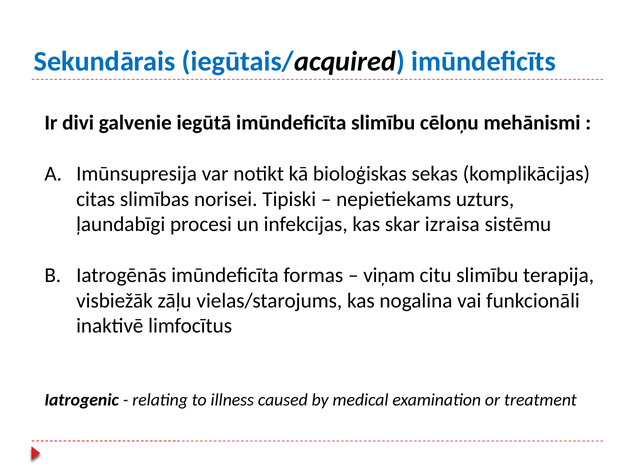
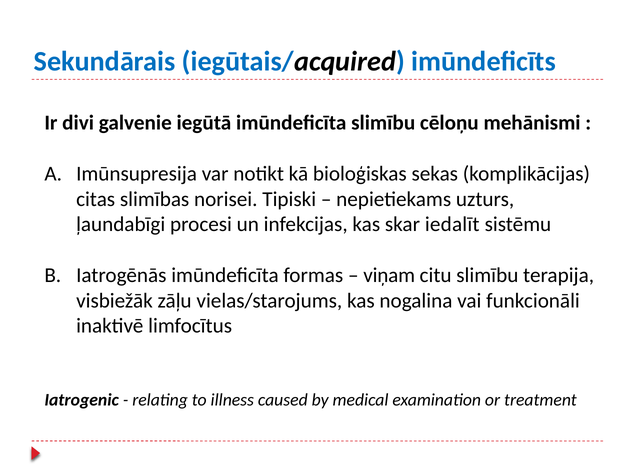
izraisa: izraisa -> iedalīt
